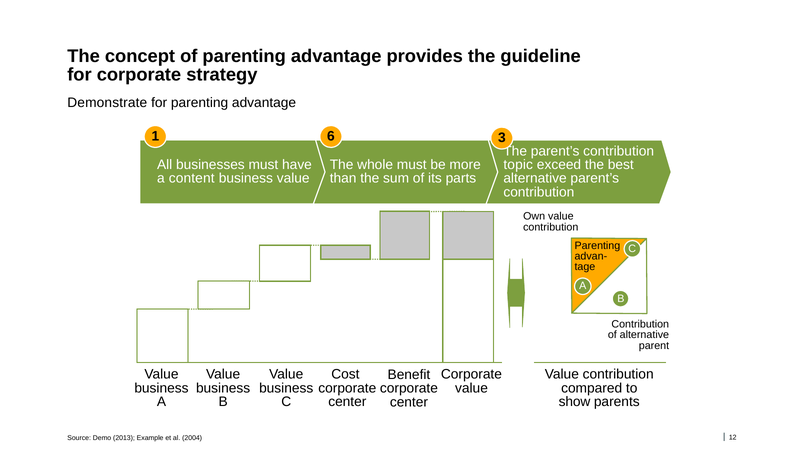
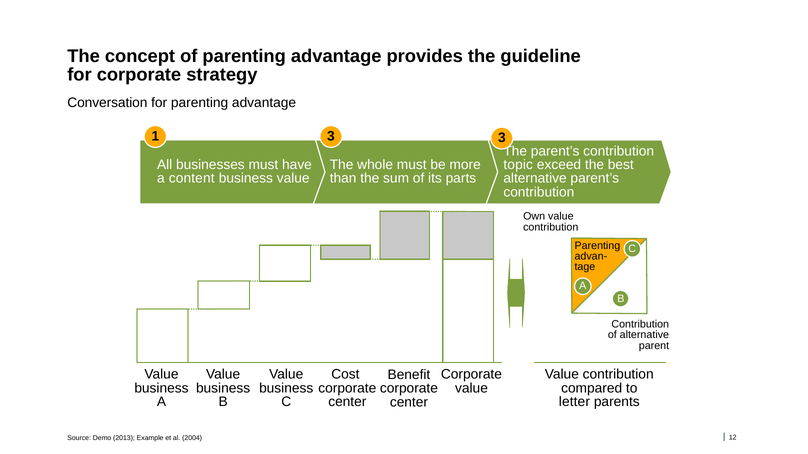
Demonstrate: Demonstrate -> Conversation
6: 6 -> 3
show: show -> letter
